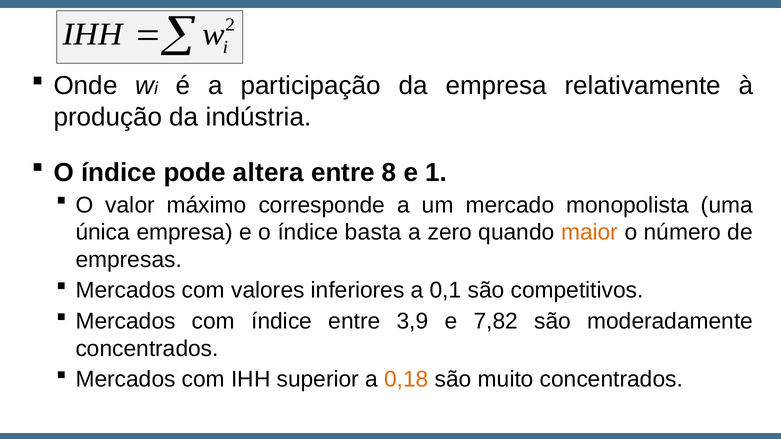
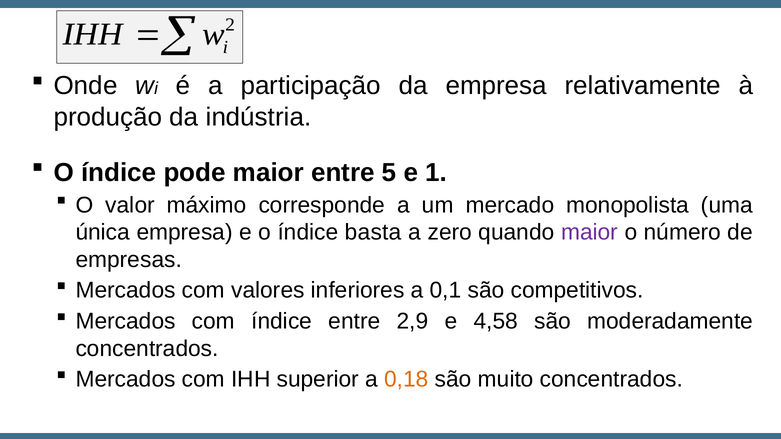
pode altera: altera -> maior
8: 8 -> 5
maior at (590, 232) colour: orange -> purple
3,9: 3,9 -> 2,9
7,82: 7,82 -> 4,58
